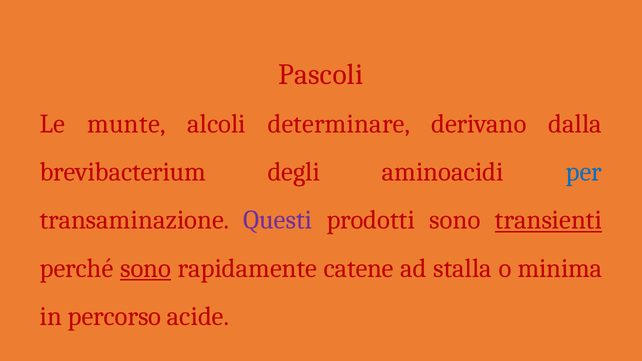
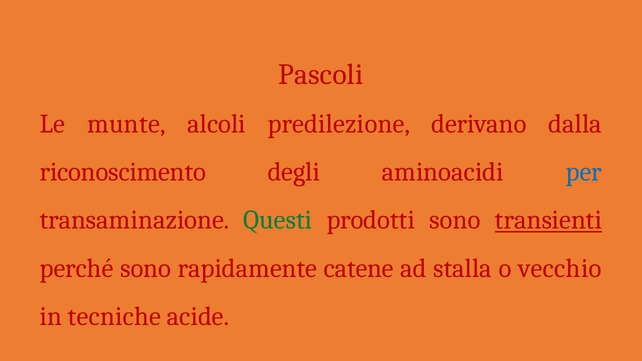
determinare: determinare -> predilezione
brevibacterium: brevibacterium -> riconoscimento
Questi colour: purple -> green
sono at (146, 268) underline: present -> none
minima: minima -> vecchio
percorso: percorso -> tecniche
